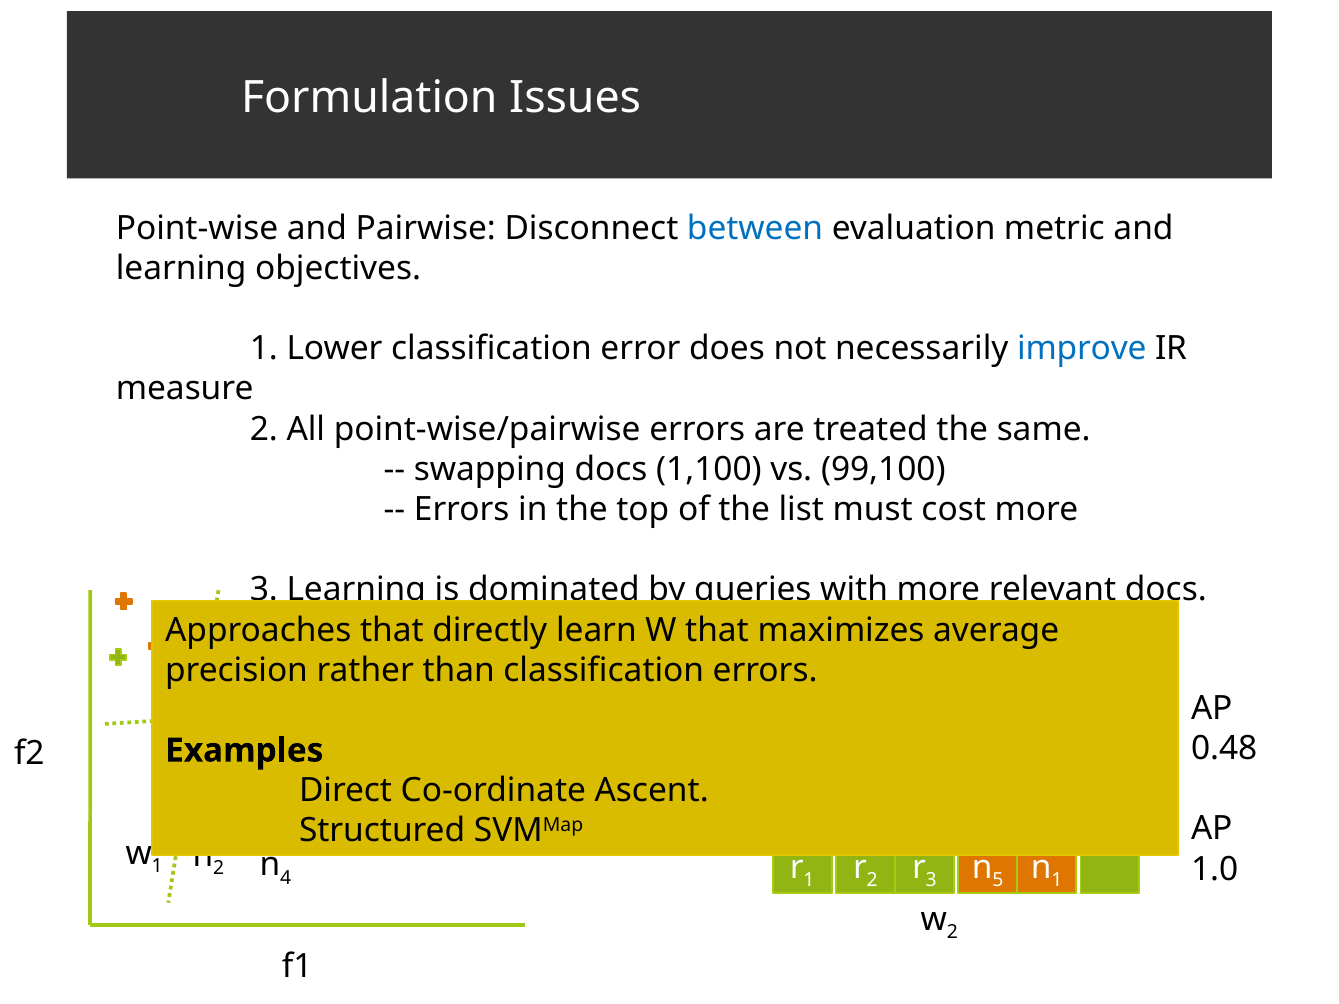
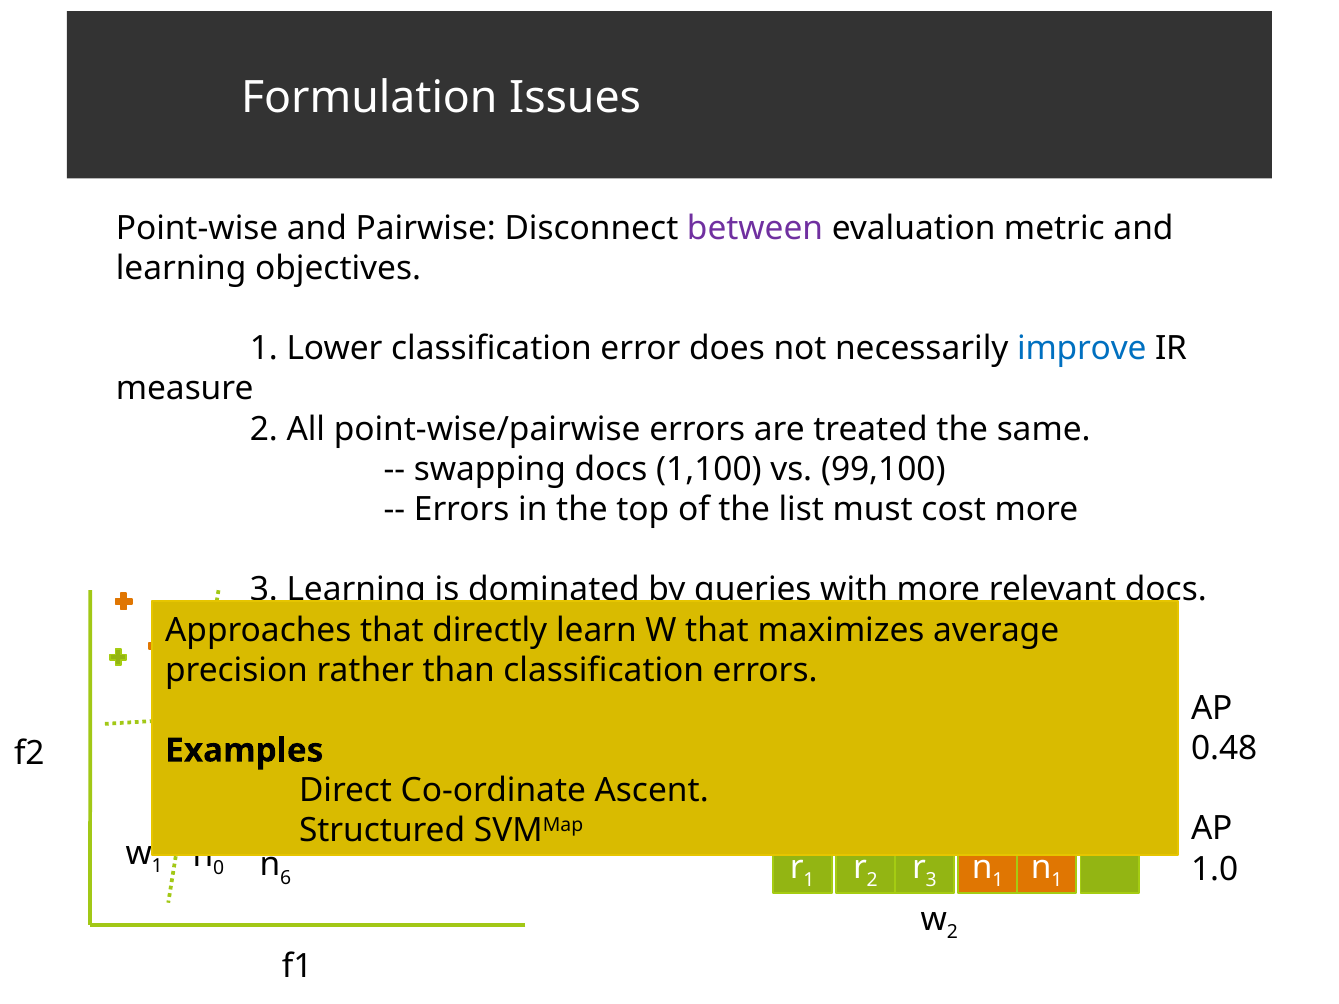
between colour: blue -> purple
2 at (219, 868): 2 -> 0
4: 4 -> 6
5 at (998, 881): 5 -> 1
